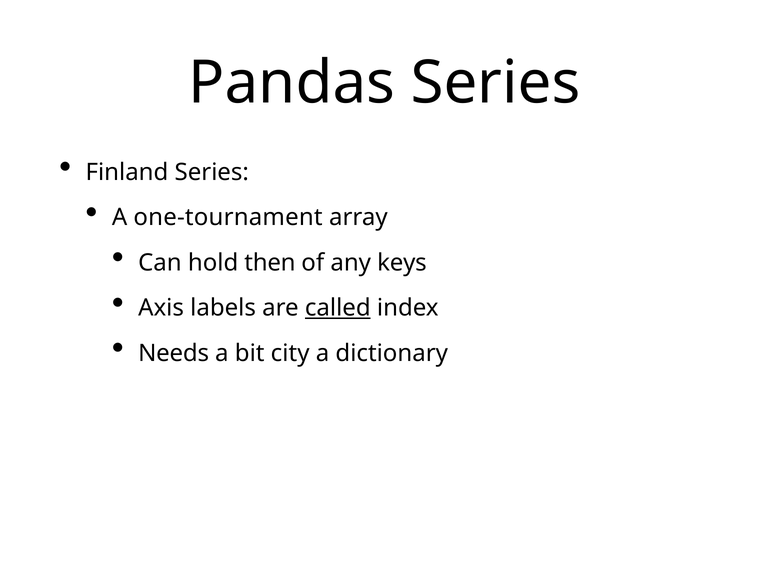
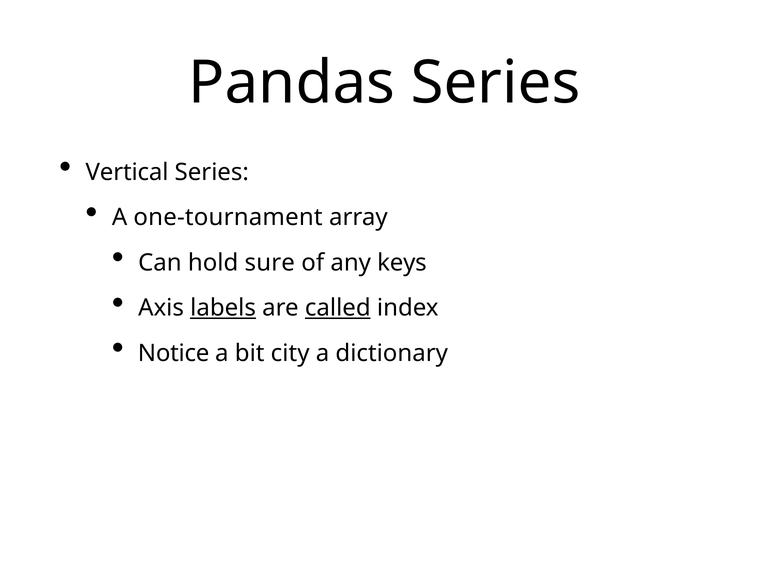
Finland: Finland -> Vertical
then: then -> sure
labels underline: none -> present
Needs: Needs -> Notice
